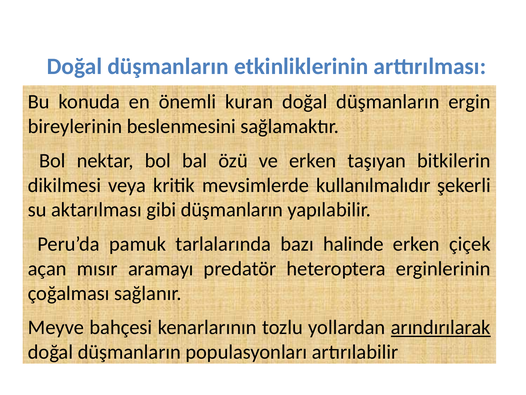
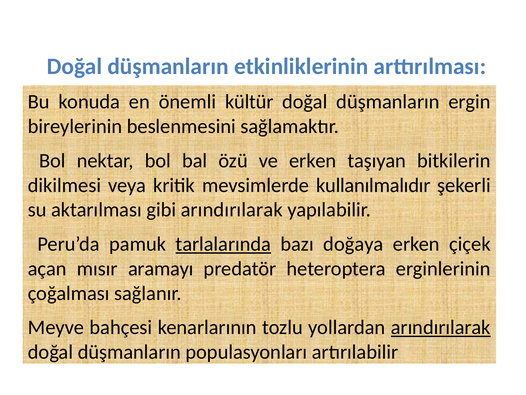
kuran: kuran -> kültür
gibi düşmanların: düşmanların -> arındırılarak
tarlalarında underline: none -> present
halinde: halinde -> doğaya
